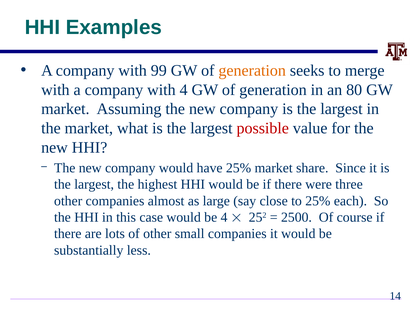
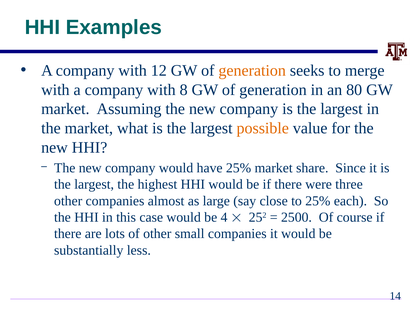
99: 99 -> 12
with 4: 4 -> 8
possible colour: red -> orange
